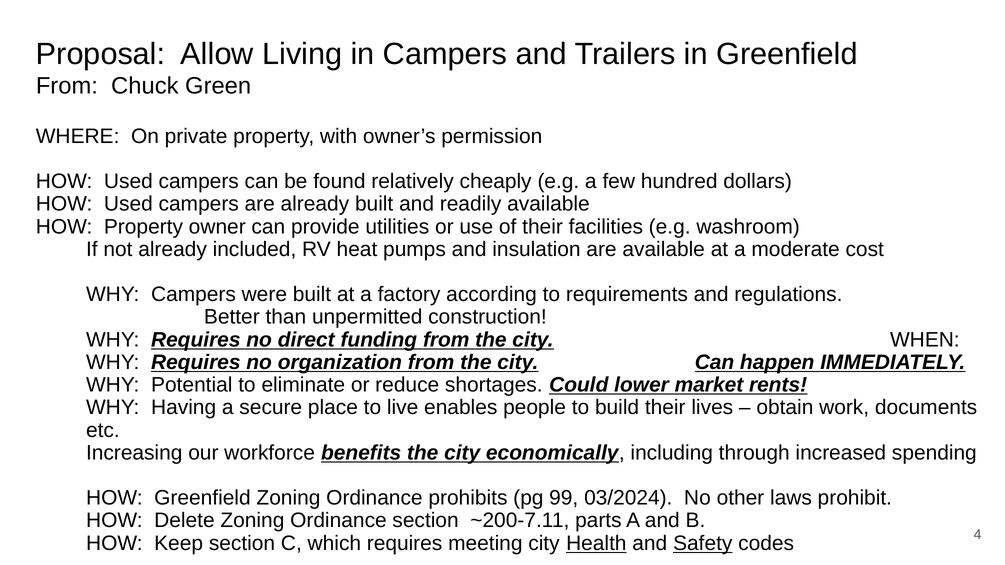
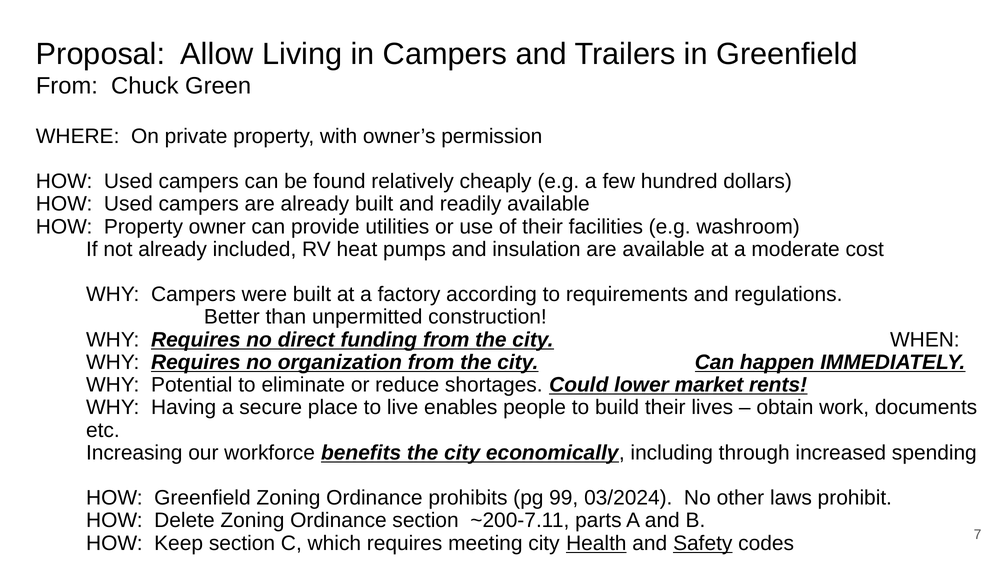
4: 4 -> 7
